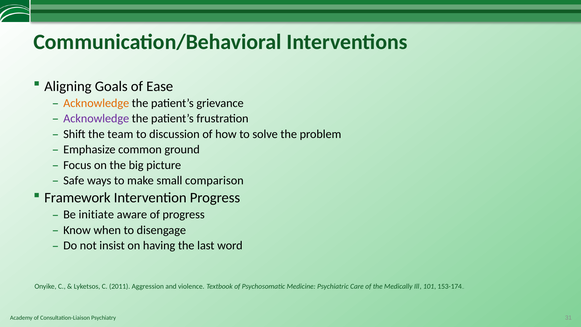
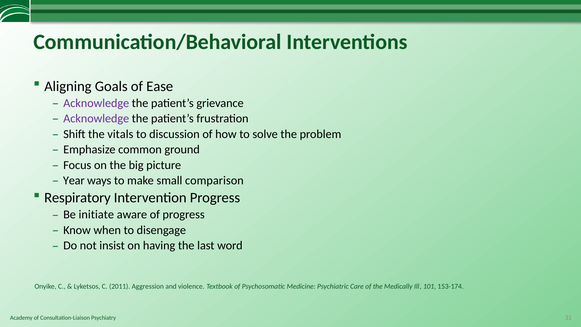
Acknowledge at (96, 103) colour: orange -> purple
team: team -> vitals
Safe: Safe -> Year
Framework: Framework -> Respiratory
